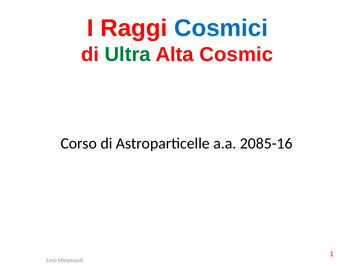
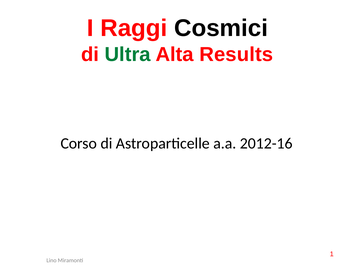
Cosmici colour: blue -> black
Cosmic: Cosmic -> Results
2085-16: 2085-16 -> 2012-16
